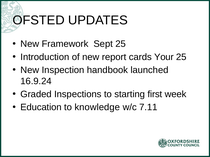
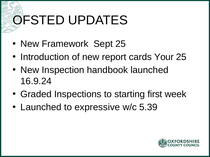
Education at (41, 108): Education -> Launched
knowledge: knowledge -> expressive
7.11: 7.11 -> 5.39
